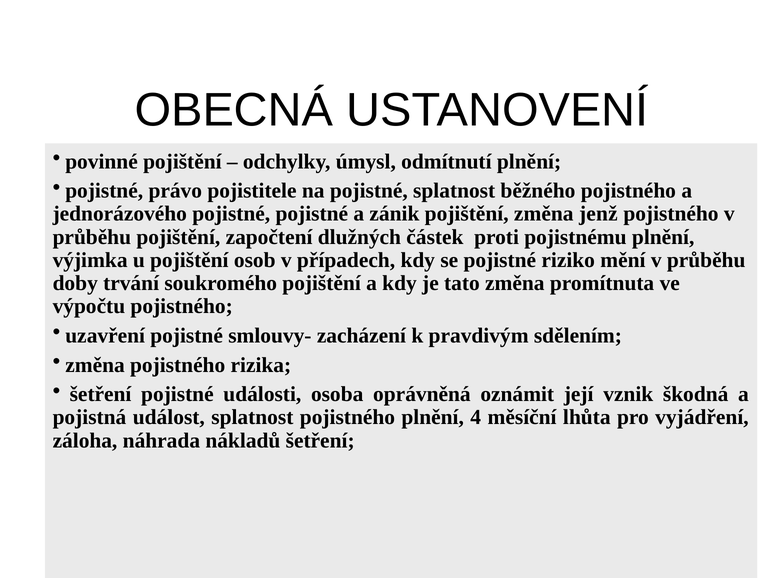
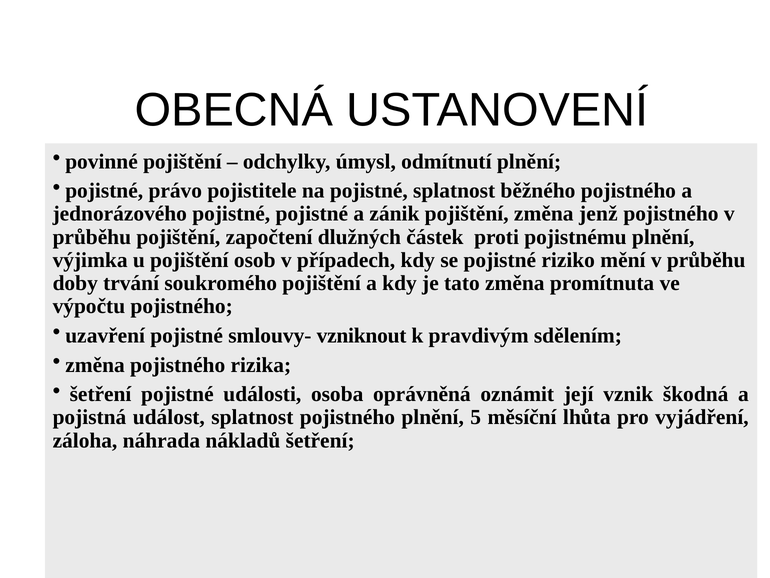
zacházení: zacházení -> vzniknout
4: 4 -> 5
